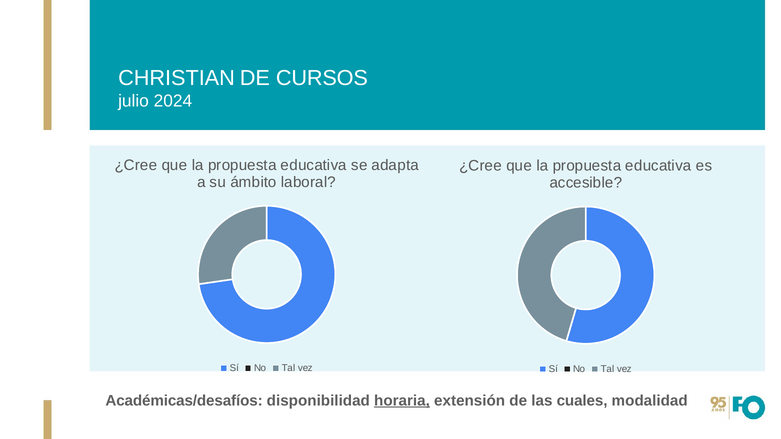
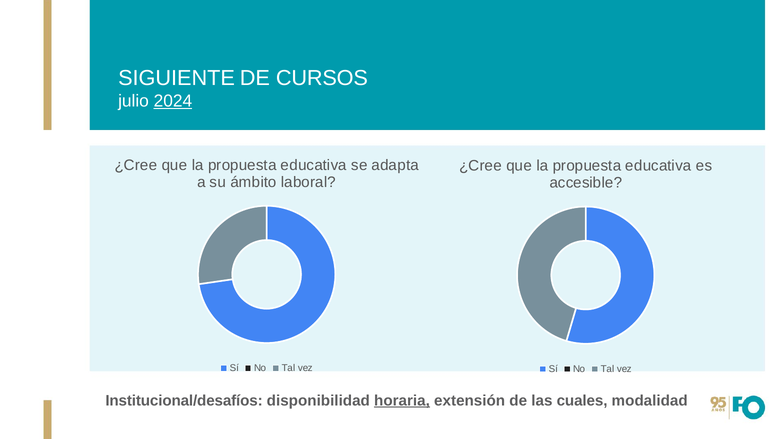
CHRISTIAN: CHRISTIAN -> SIGUIENTE
2024 underline: none -> present
Académicas/desafíos: Académicas/desafíos -> Institucional/desafíos
